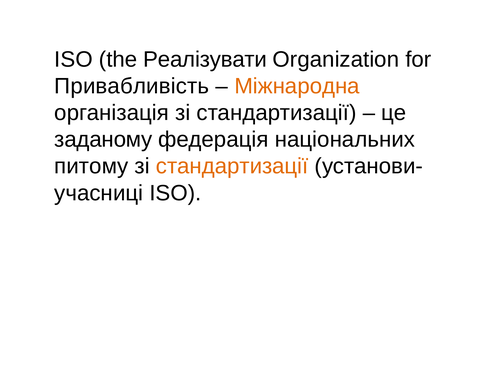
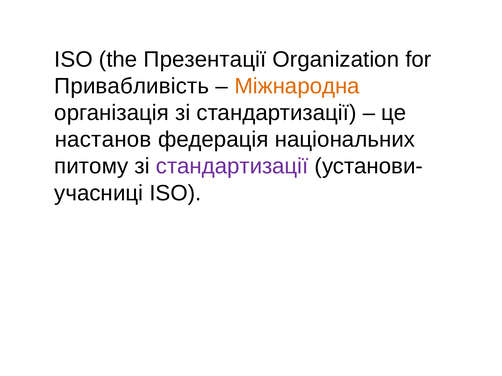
Реалізувати: Реалізувати -> Презентації
заданому: заданому -> настанов
стандартизації at (232, 167) colour: orange -> purple
